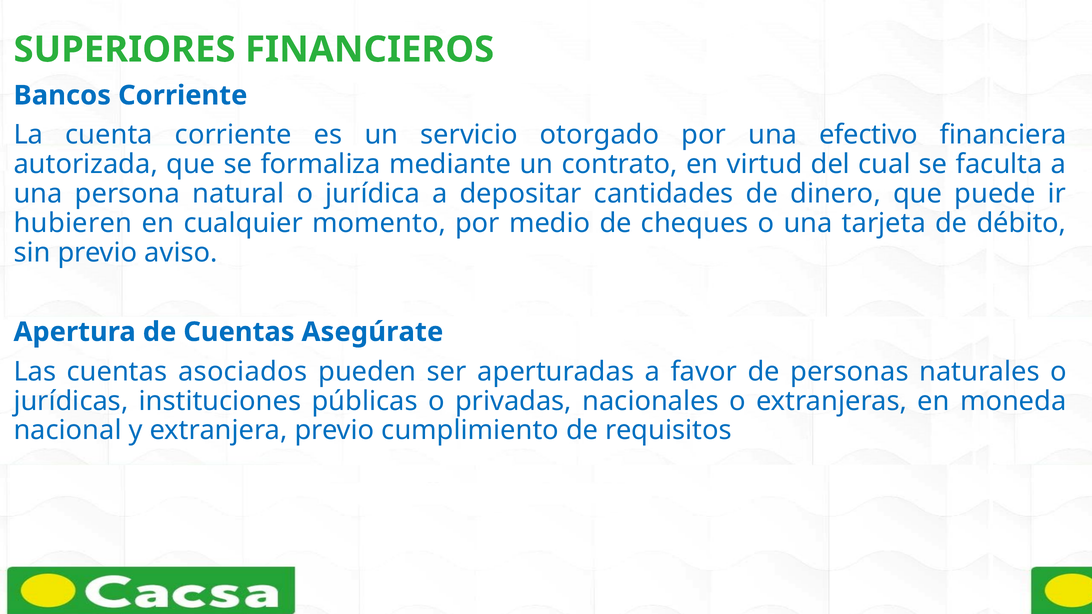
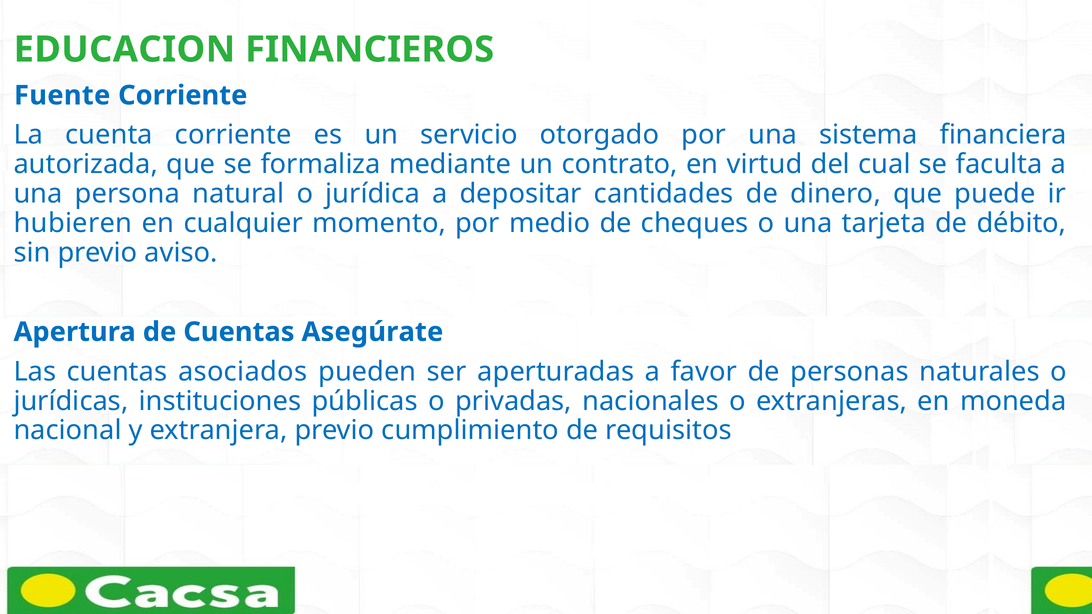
SUPERIORES: SUPERIORES -> EDUCACION
Bancos: Bancos -> Fuente
efectivo: efectivo -> sistema
